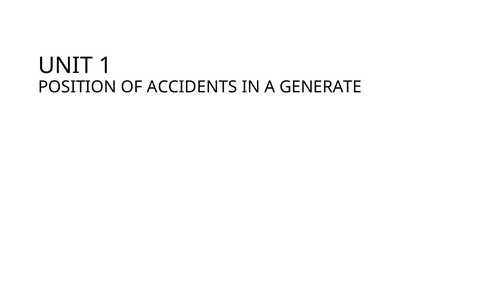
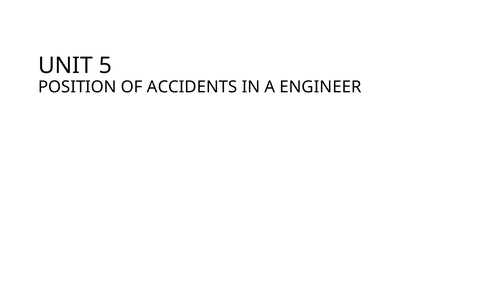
1: 1 -> 5
GENERATE: GENERATE -> ENGINEER
